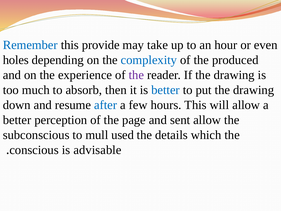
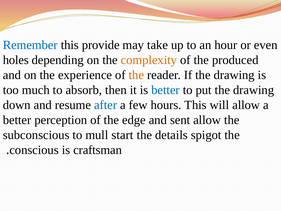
complexity colour: blue -> orange
the at (136, 75) colour: purple -> orange
page: page -> edge
used: used -> start
which: which -> spigot
advisable: advisable -> craftsman
